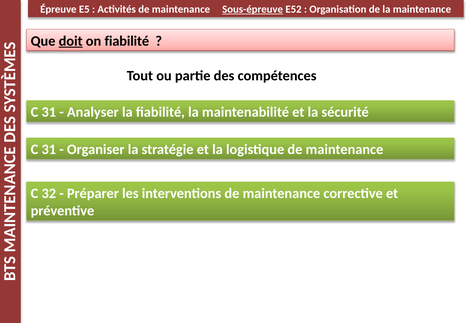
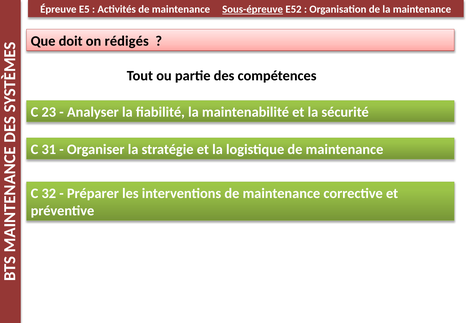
doit underline: present -> none
on fiabilité: fiabilité -> rédigés
31 at (49, 112): 31 -> 23
